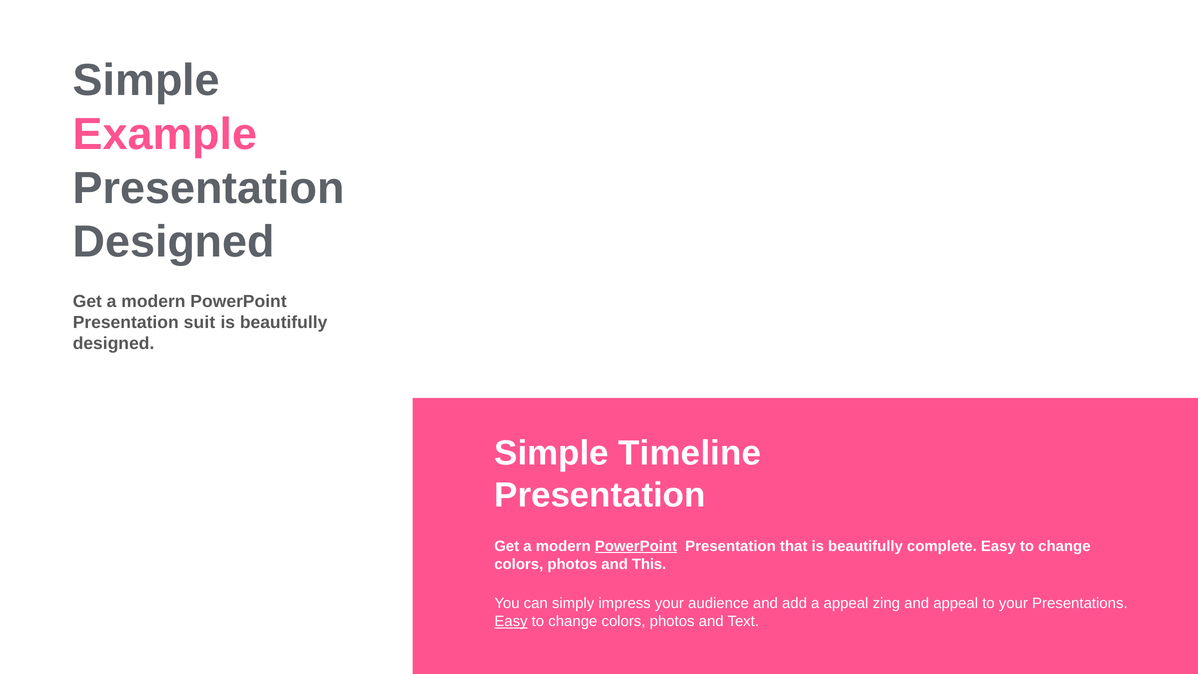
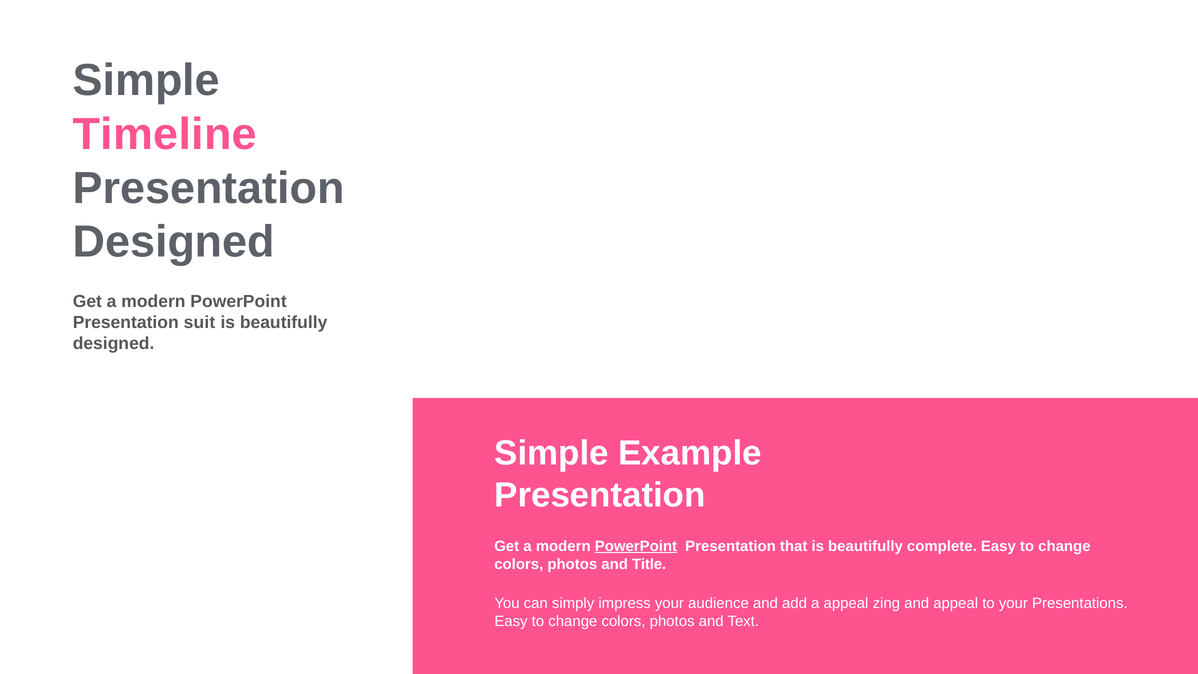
Example: Example -> Timeline
Timeline: Timeline -> Example
This: This -> Title
Easy at (511, 621) underline: present -> none
